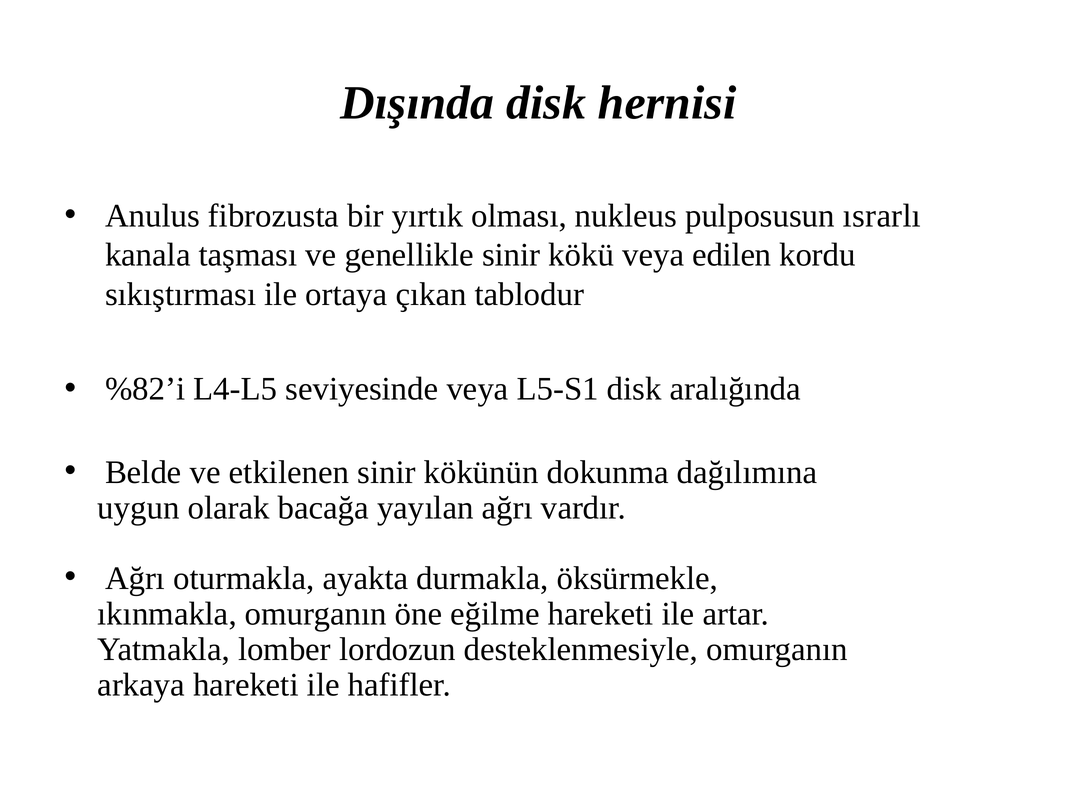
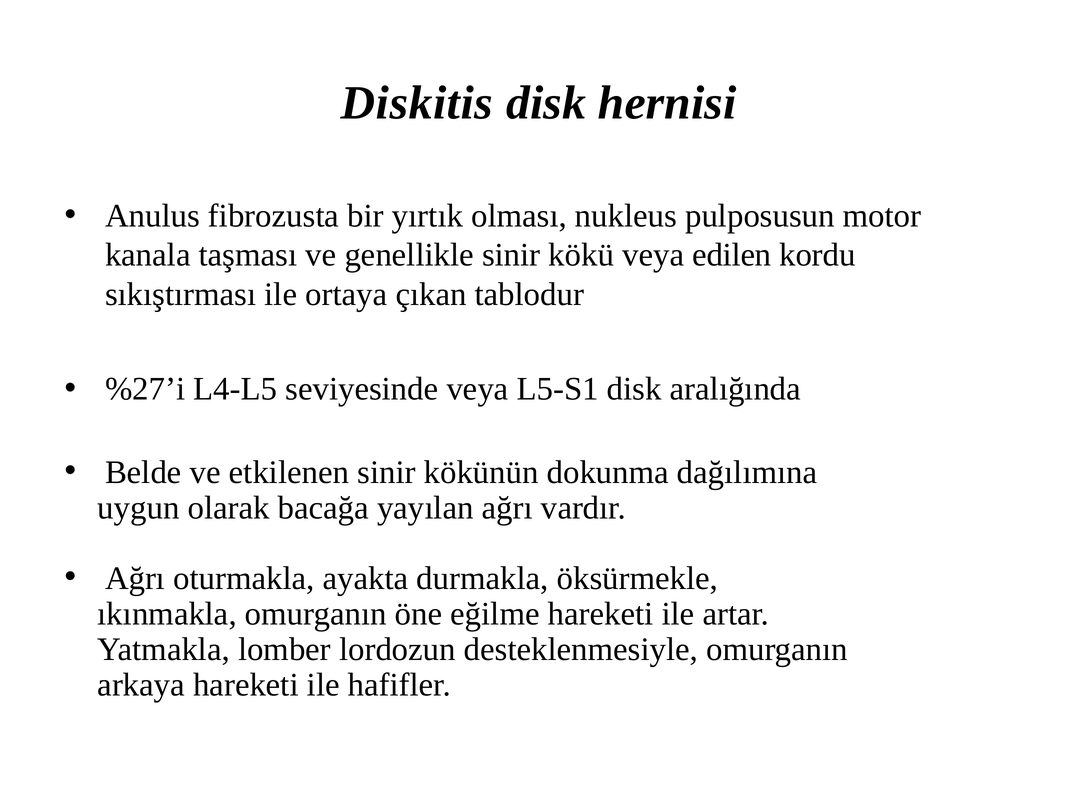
Dışında: Dışında -> Diskitis
ısrarlı: ısrarlı -> motor
%82’i: %82’i -> %27’i
